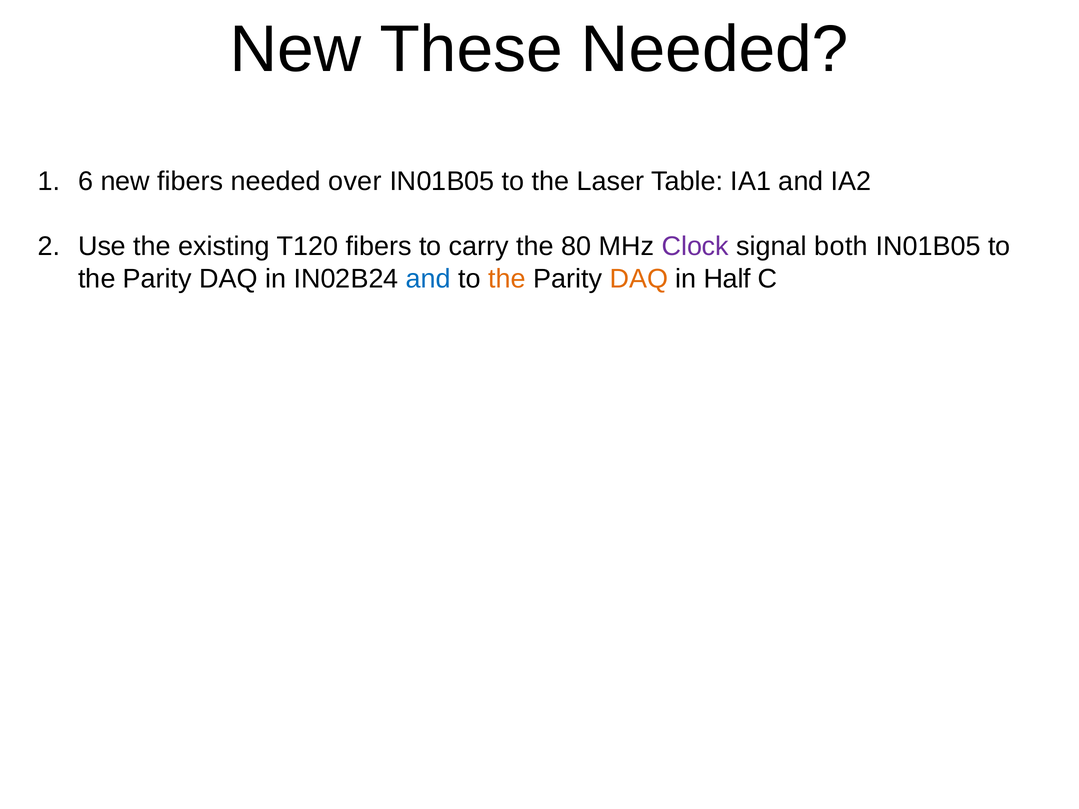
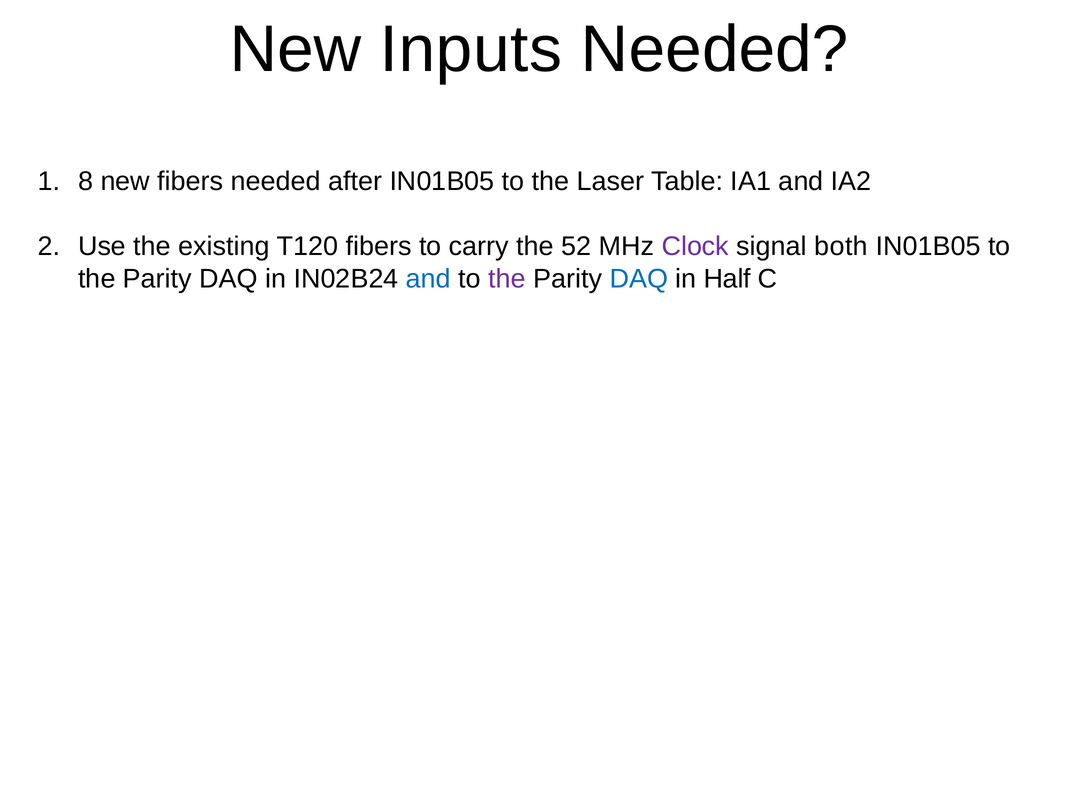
These: These -> Inputs
6: 6 -> 8
over: over -> after
80: 80 -> 52
the at (507, 279) colour: orange -> purple
DAQ at (639, 279) colour: orange -> blue
